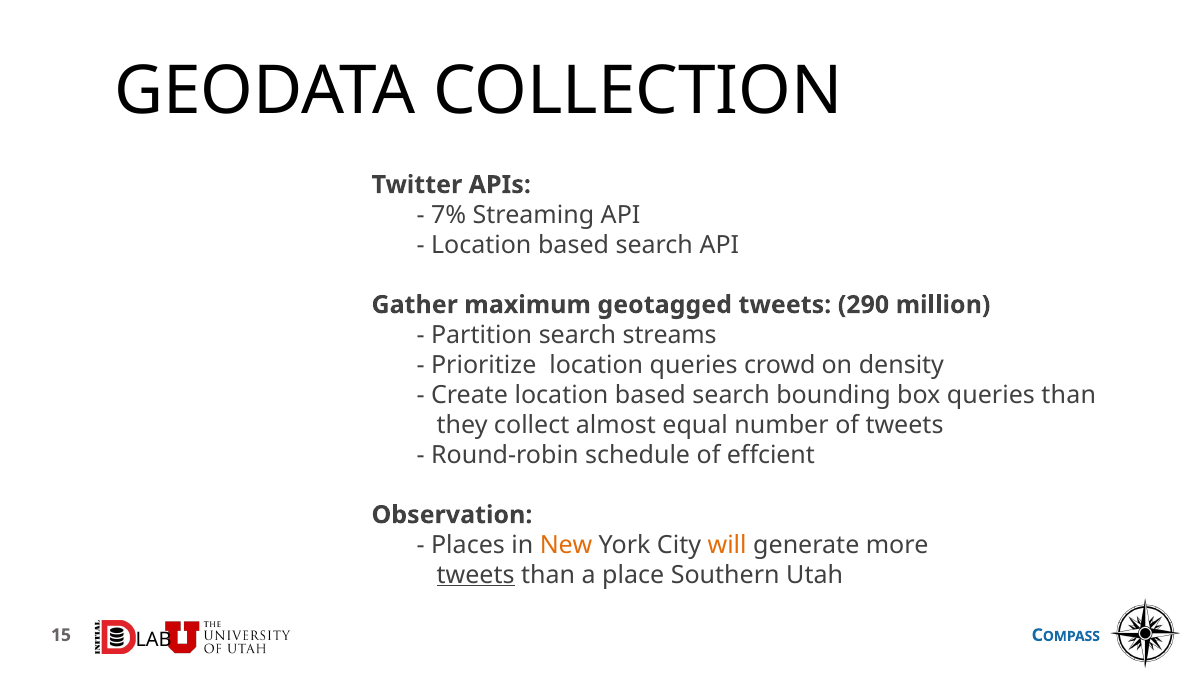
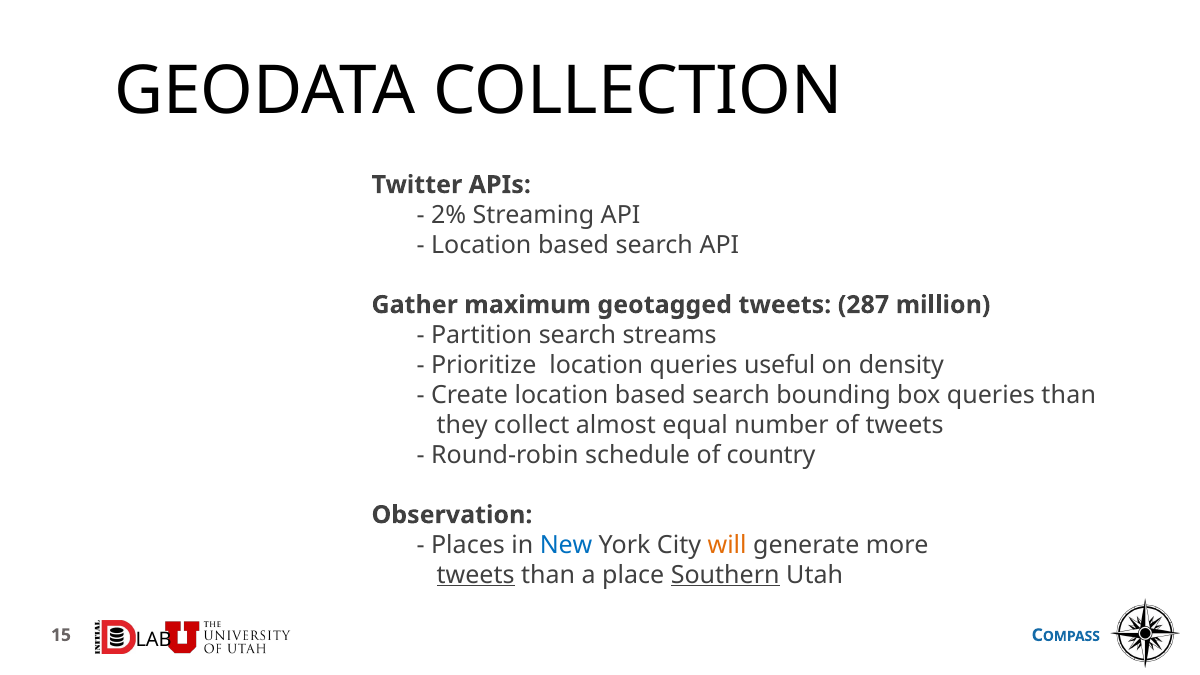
7%: 7% -> 2%
290: 290 -> 287
crowd: crowd -> useful
effcient: effcient -> country
New colour: orange -> blue
Southern underline: none -> present
